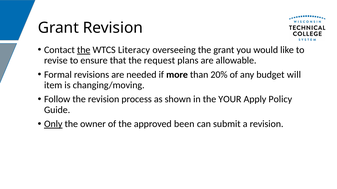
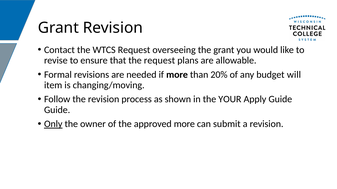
the at (84, 50) underline: present -> none
WTCS Literacy: Literacy -> Request
Apply Policy: Policy -> Guide
approved been: been -> more
